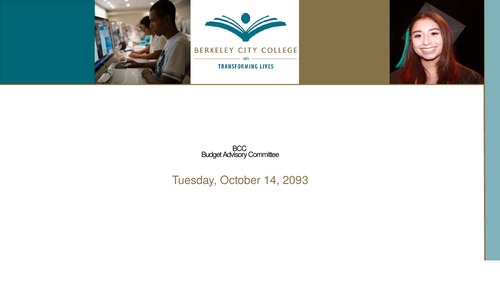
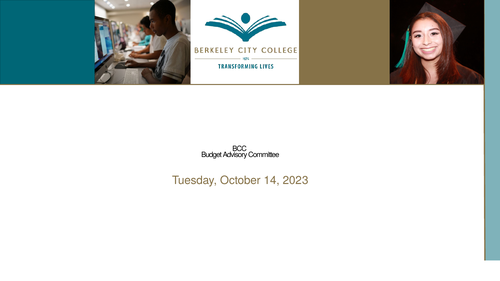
2093: 2093 -> 2023
